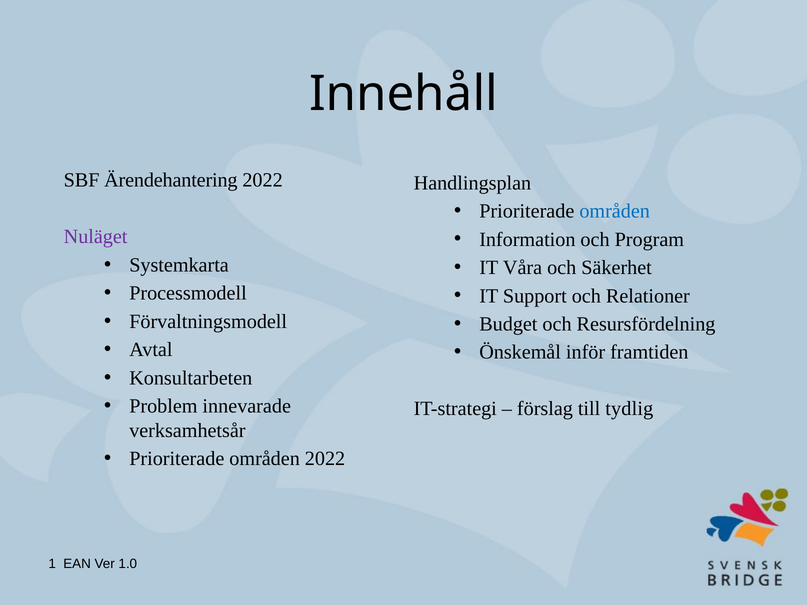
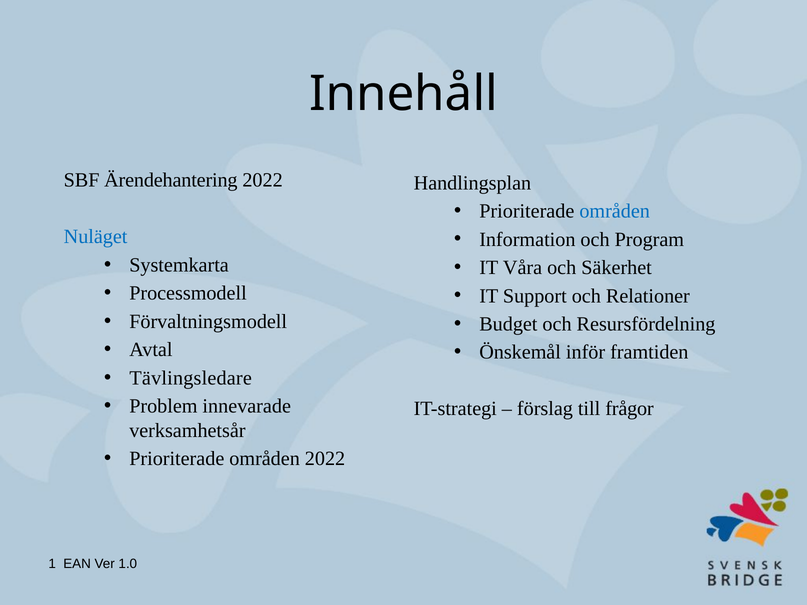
Nuläget colour: purple -> blue
Konsultarbeten: Konsultarbeten -> Tävlingsledare
tydlig: tydlig -> frågor
